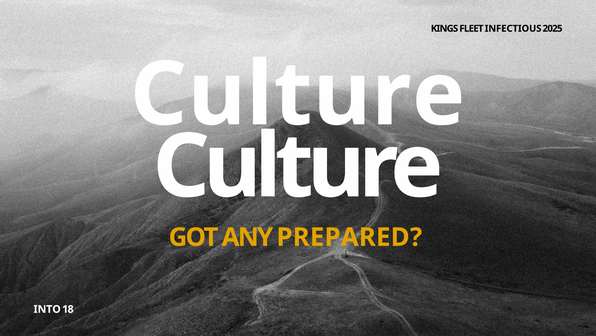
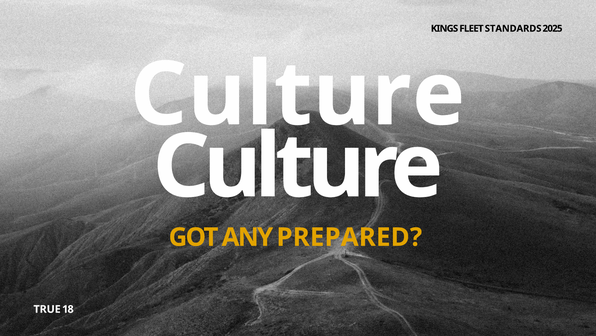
INFECTIOUS: INFECTIOUS -> STANDARDS
INTO: INTO -> TRUE
